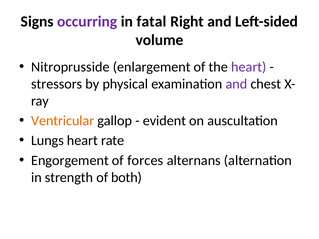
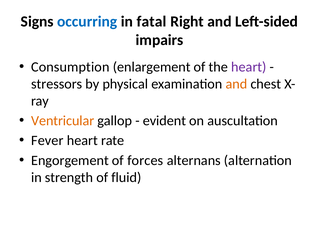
occurring colour: purple -> blue
volume: volume -> impairs
Nitroprusside: Nitroprusside -> Consumption
and at (236, 84) colour: purple -> orange
Lungs: Lungs -> Fever
both: both -> fluid
